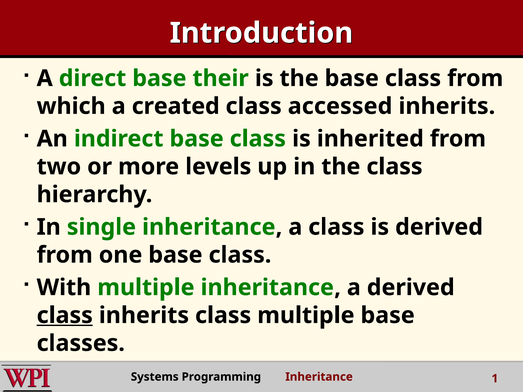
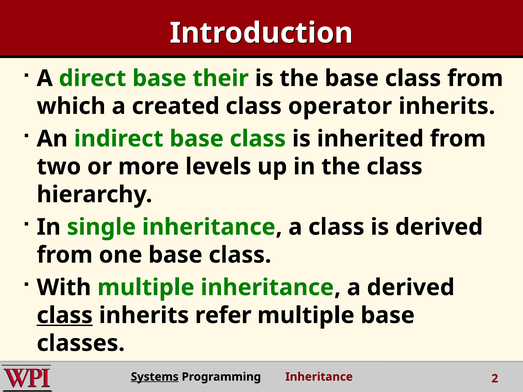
accessed: accessed -> operator
inherits class: class -> refer
Systems underline: none -> present
1: 1 -> 2
